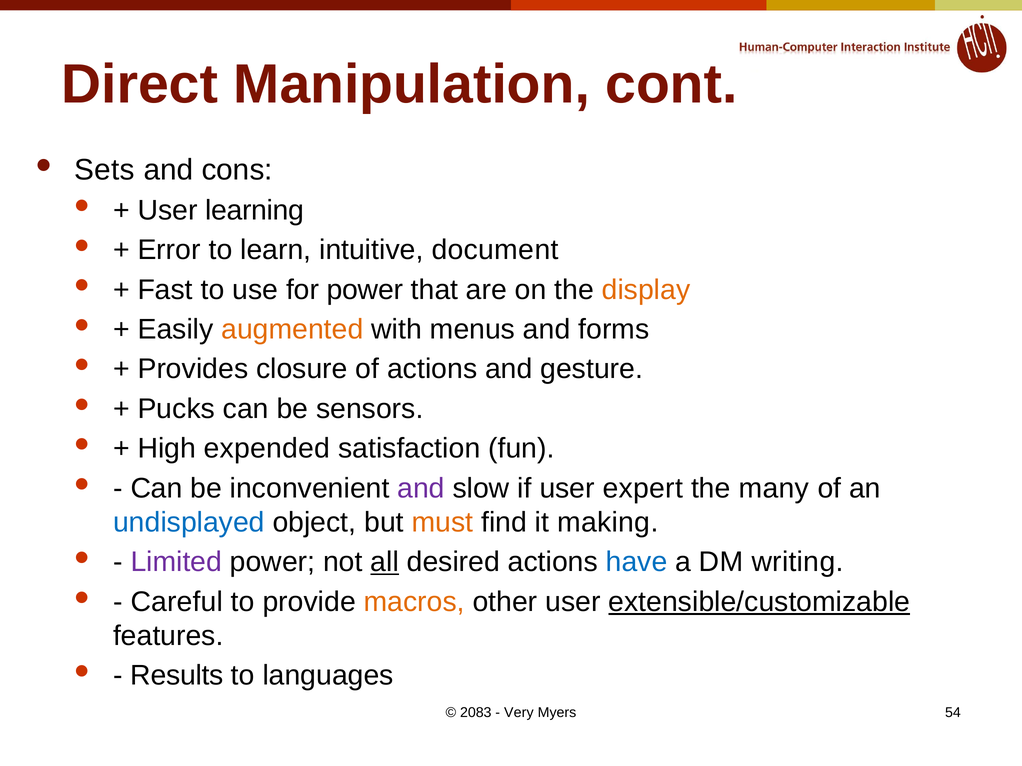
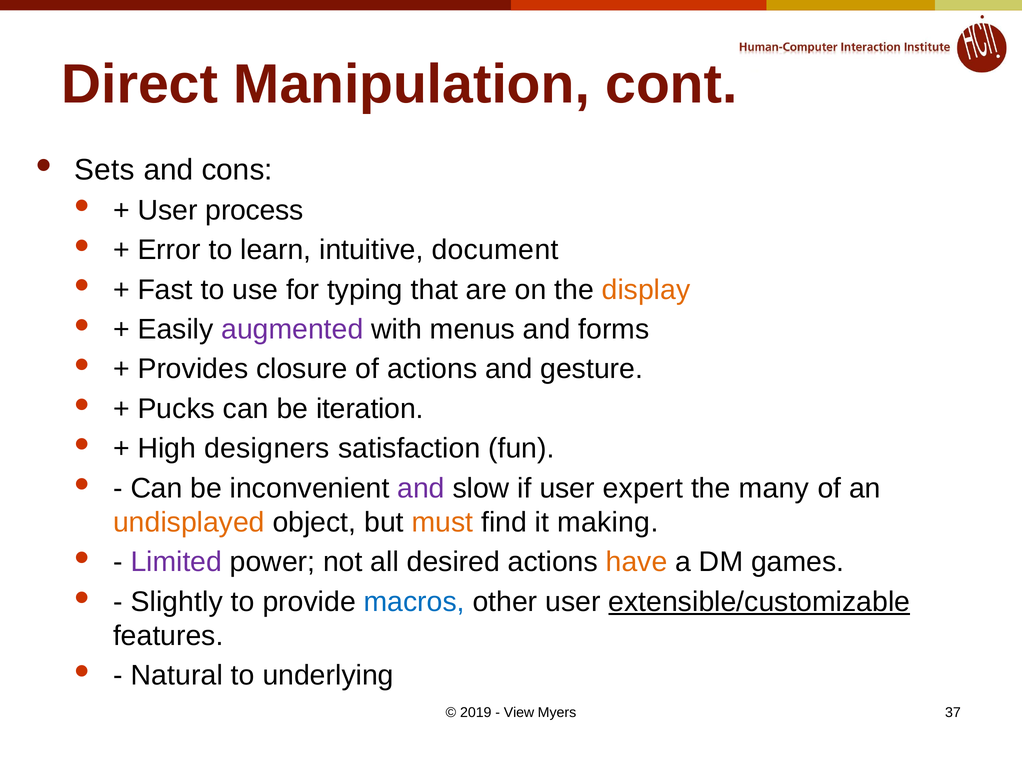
learning: learning -> process
for power: power -> typing
augmented colour: orange -> purple
sensors: sensors -> iteration
expended: expended -> designers
undisplayed colour: blue -> orange
all underline: present -> none
have colour: blue -> orange
writing: writing -> games
Careful: Careful -> Slightly
macros colour: orange -> blue
Results: Results -> Natural
languages: languages -> underlying
2083: 2083 -> 2019
Very: Very -> View
54: 54 -> 37
